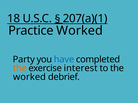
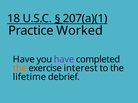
Party at (24, 60): Party -> Have
have at (64, 60) colour: blue -> purple
worked at (29, 77): worked -> lifetime
